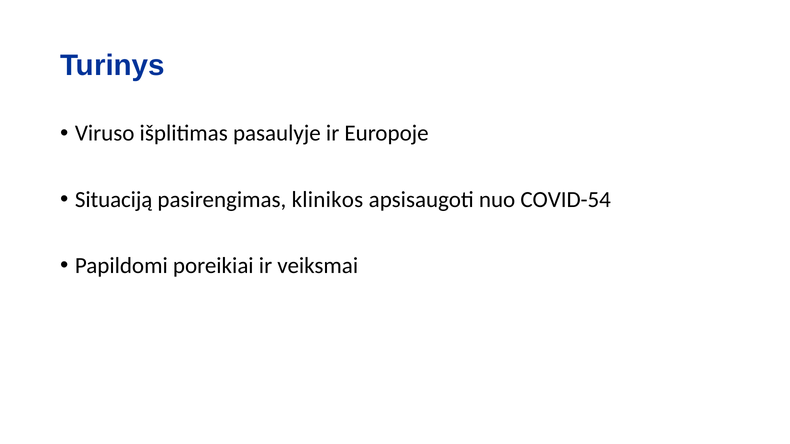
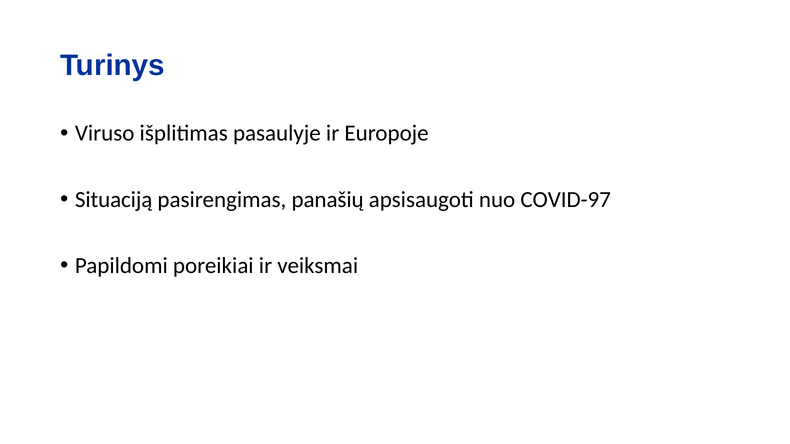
klinikos: klinikos -> panašių
COVID-54: COVID-54 -> COVID-97
